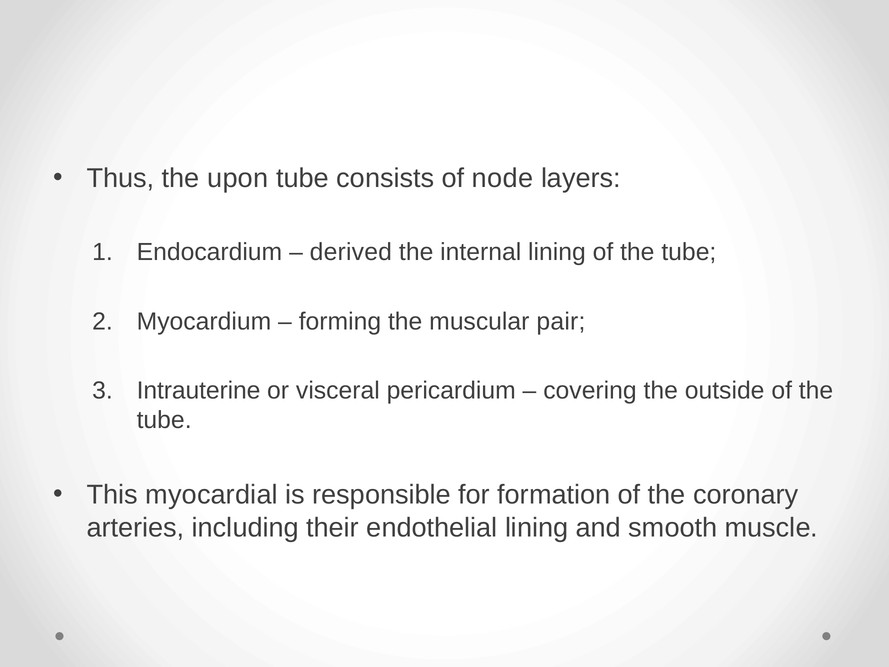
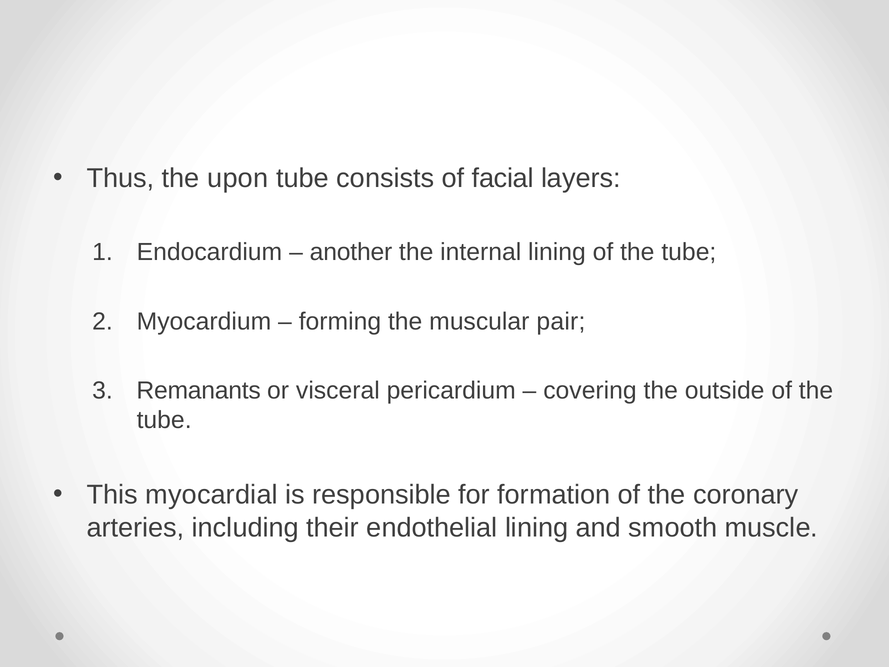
node: node -> facial
derived: derived -> another
Intrauterine: Intrauterine -> Remanants
